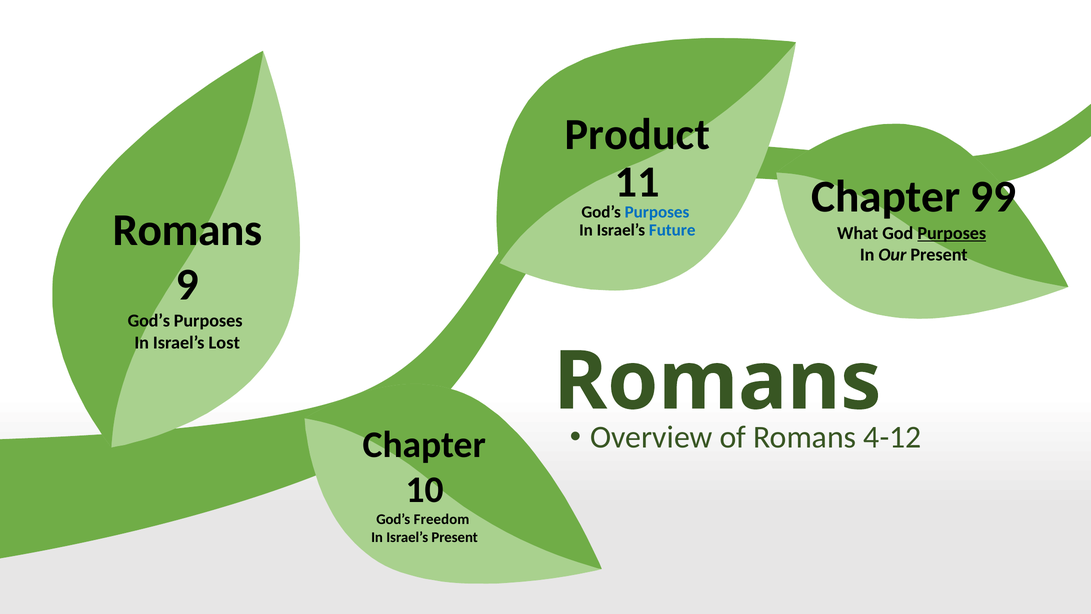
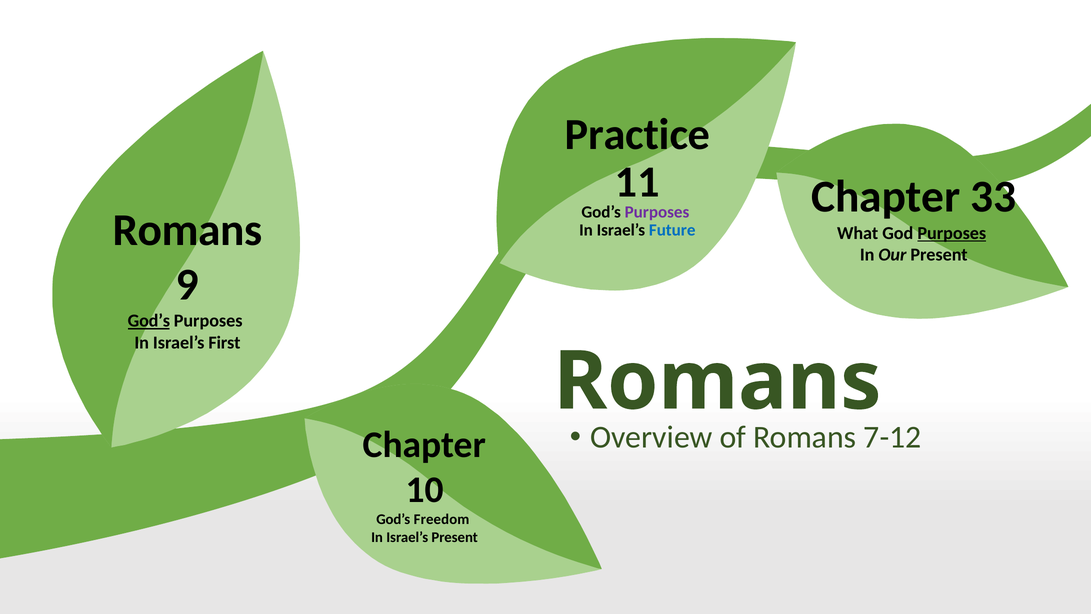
Product: Product -> Practice
99: 99 -> 33
Purposes at (657, 212) colour: blue -> purple
God’s at (149, 321) underline: none -> present
Lost: Lost -> First
4-12: 4-12 -> 7-12
